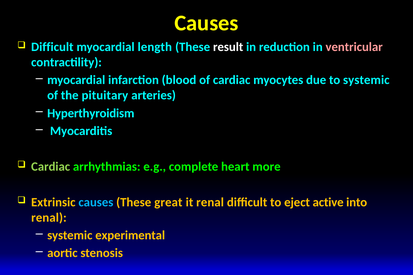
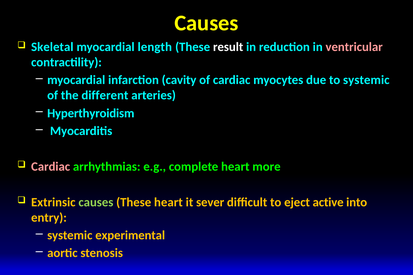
Difficult at (52, 47): Difficult -> Skeletal
blood: blood -> cavity
pituitary: pituitary -> different
Cardiac at (51, 167) colour: light green -> pink
causes at (96, 202) colour: light blue -> light green
These great: great -> heart
it renal: renal -> sever
renal at (49, 218): renal -> entry
